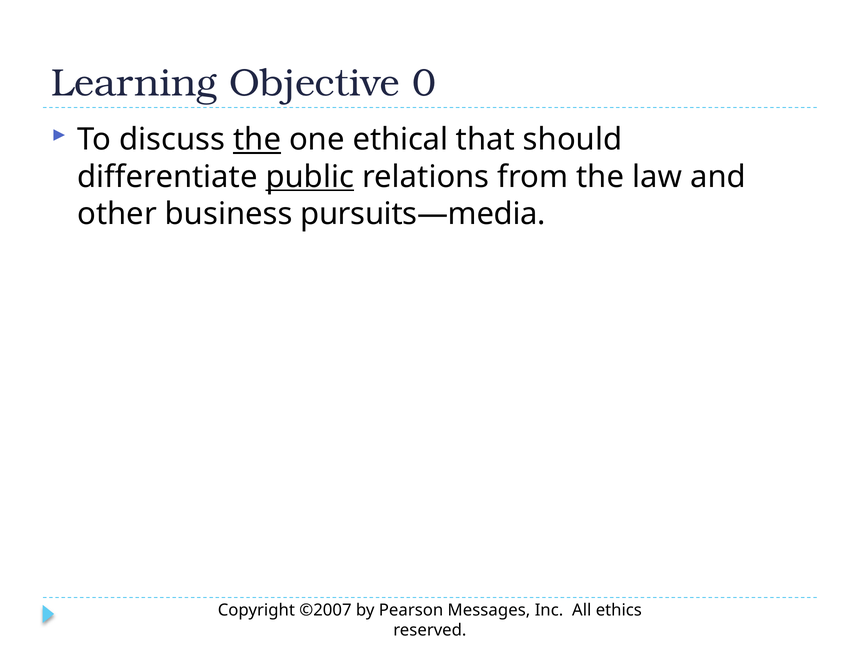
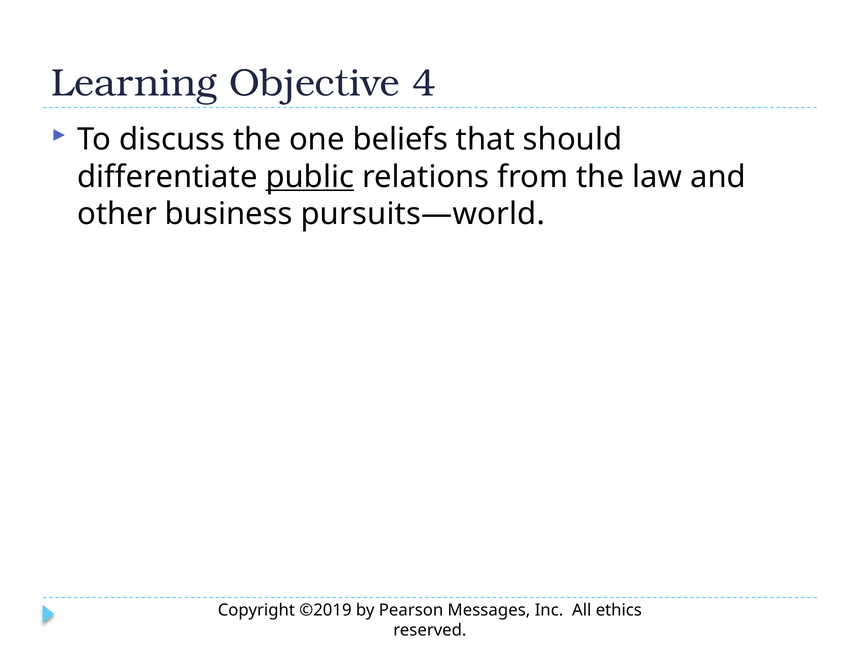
0: 0 -> 4
the at (257, 140) underline: present -> none
ethical: ethical -> beliefs
pursuits—media: pursuits—media -> pursuits—world
©2007: ©2007 -> ©2019
